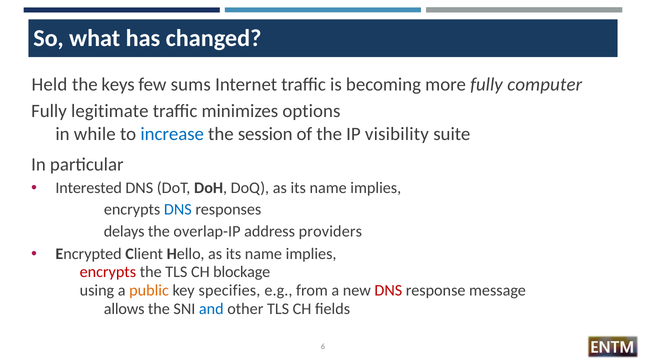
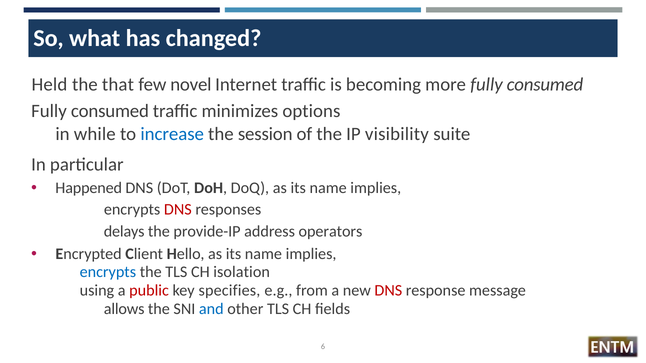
keys: keys -> that
sums: sums -> novel
more fully computer: computer -> consumed
legitimate at (110, 111): legitimate -> consumed
Interested: Interested -> Happened
DNS at (178, 210) colour: blue -> red
overlap-IP: overlap-IP -> provide-IP
providers: providers -> operators
encrypts at (108, 272) colour: red -> blue
blockage: blockage -> isolation
public colour: orange -> red
